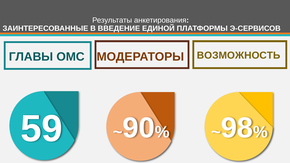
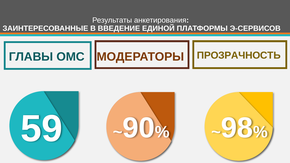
ВОЗМОЖНОСТЬ: ВОЗМОЖНОСТЬ -> ПРОЗРАЧНОСТЬ
